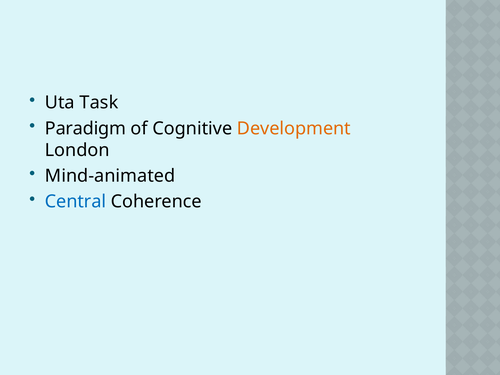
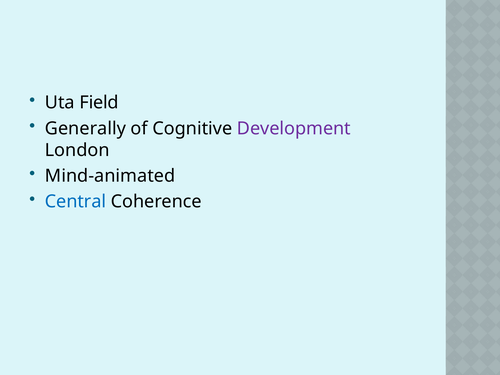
Task: Task -> Field
Paradigm: Paradigm -> Generally
Development colour: orange -> purple
